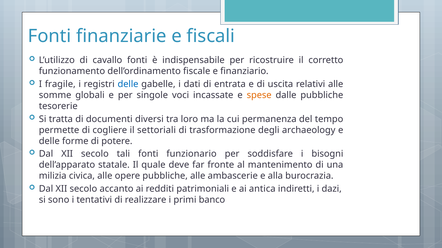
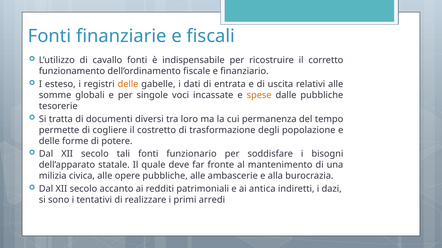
fragile: fragile -> esteso
delle at (128, 84) colour: blue -> orange
settoriali: settoriali -> costretto
archaeology: archaeology -> popolazione
banco: banco -> arredi
